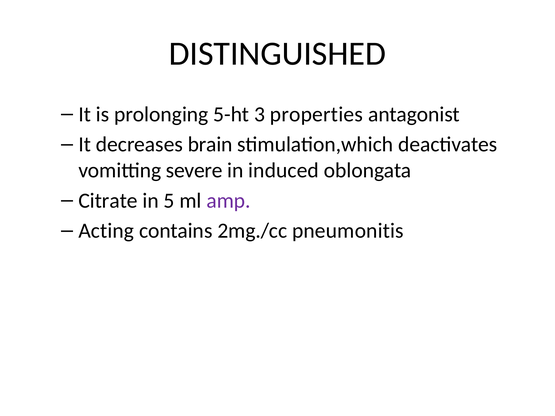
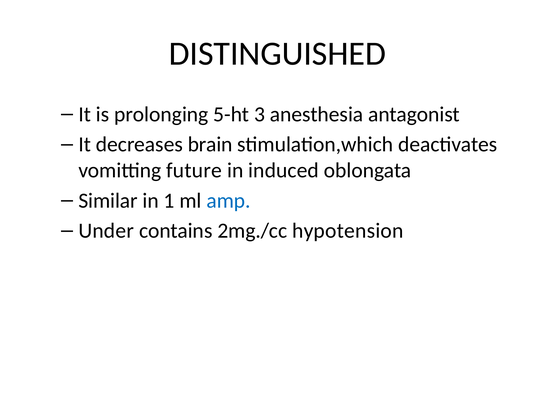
properties: properties -> anesthesia
severe: severe -> future
Citrate: Citrate -> Similar
5: 5 -> 1
amp colour: purple -> blue
Acting: Acting -> Under
pneumonitis: pneumonitis -> hypotension
